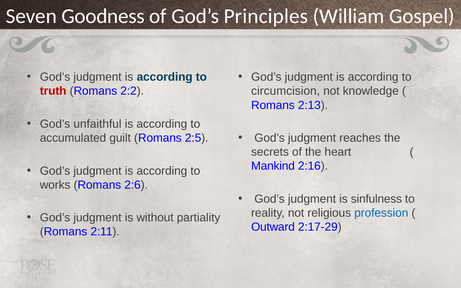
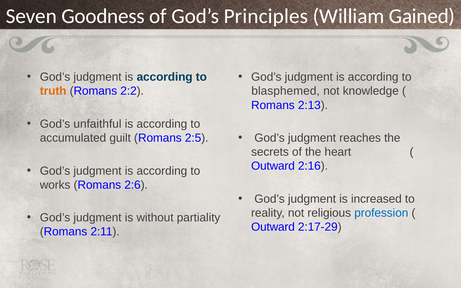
Gospel: Gospel -> Gained
truth colour: red -> orange
circumcision: circumcision -> blasphemed
Mankind at (273, 166): Mankind -> Outward
sinfulness: sinfulness -> increased
